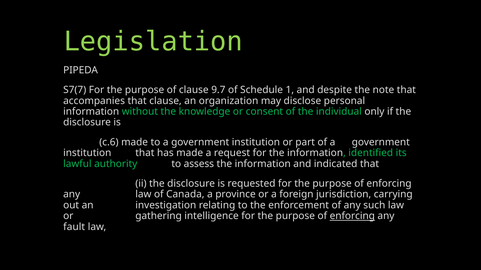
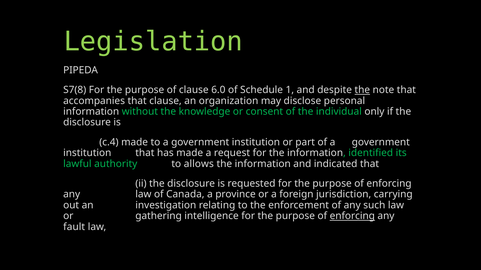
S7(7: S7(7 -> S7(8
9.7: 9.7 -> 6.0
the at (362, 90) underline: none -> present
c.6: c.6 -> c.4
assess: assess -> allows
